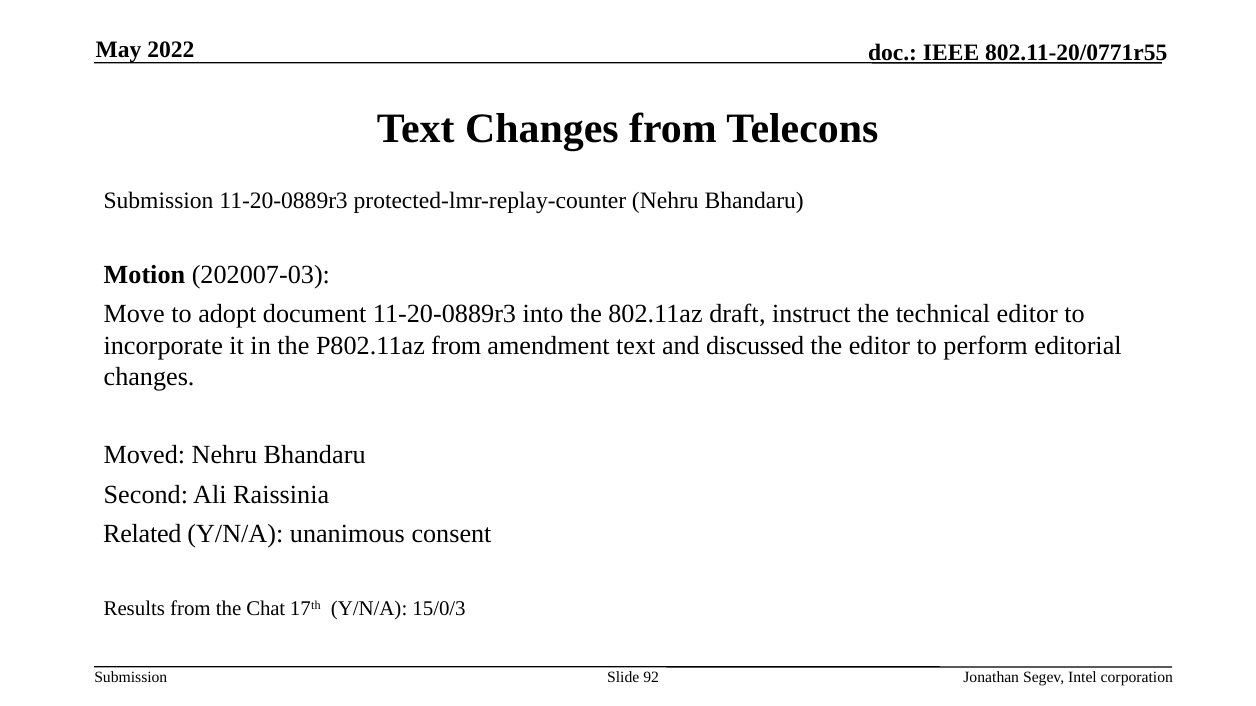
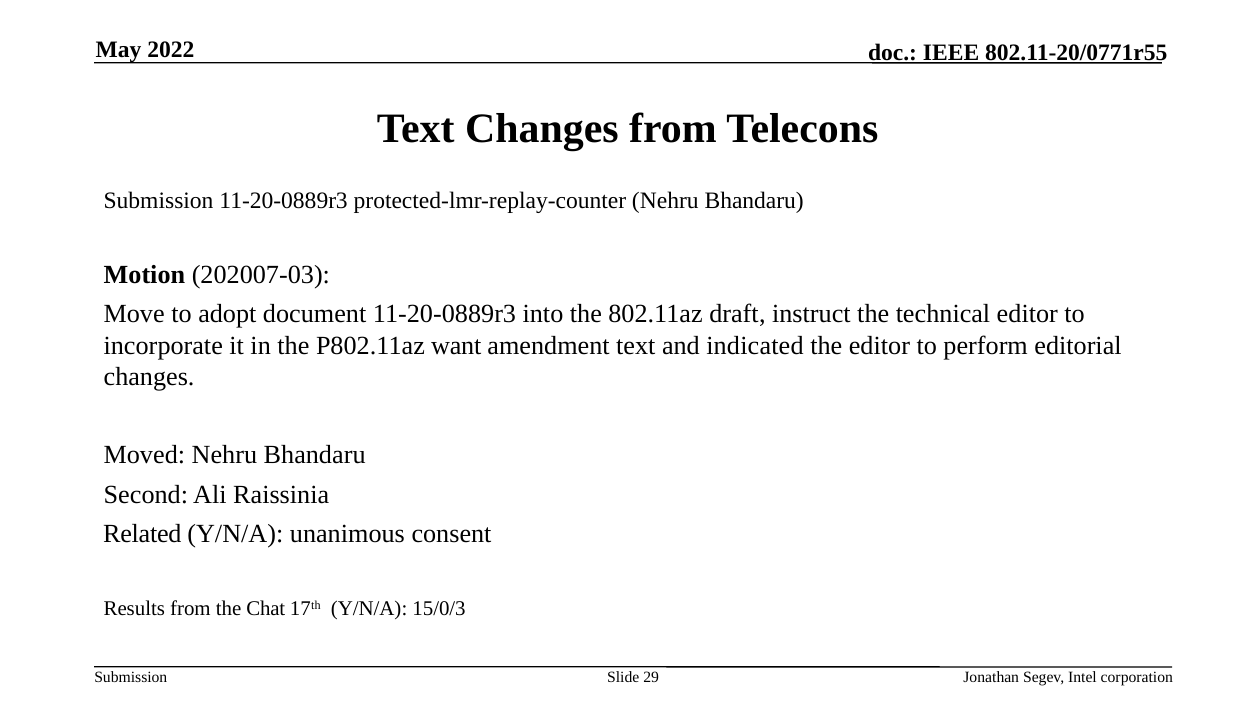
P802.11az from: from -> want
discussed: discussed -> indicated
92: 92 -> 29
